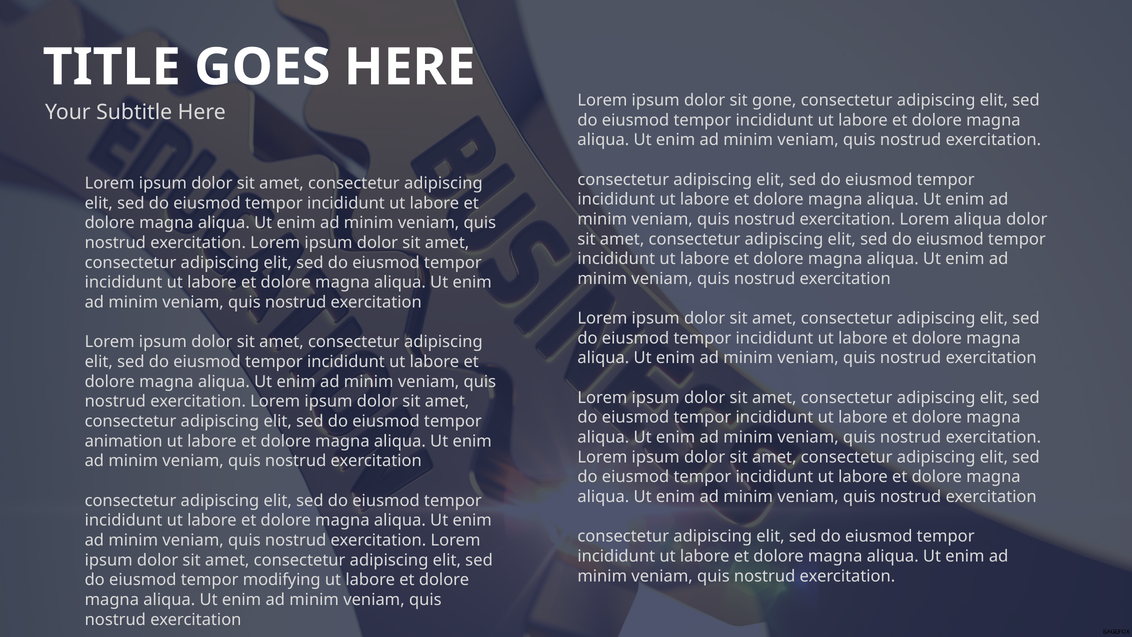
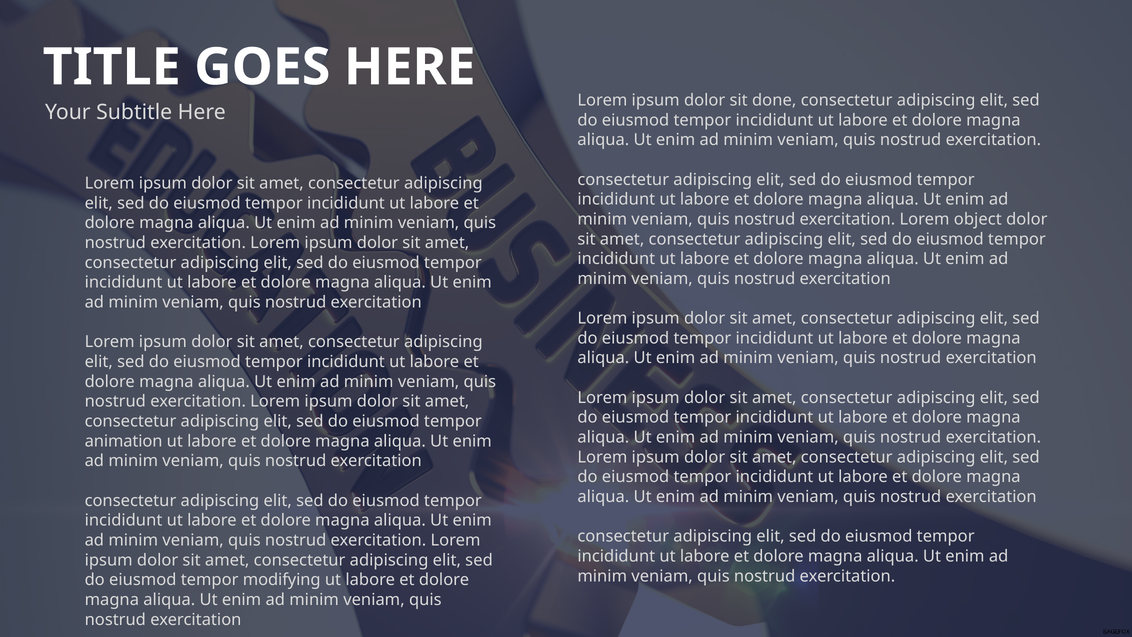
gone: gone -> done
Lorem aliqua: aliqua -> object
